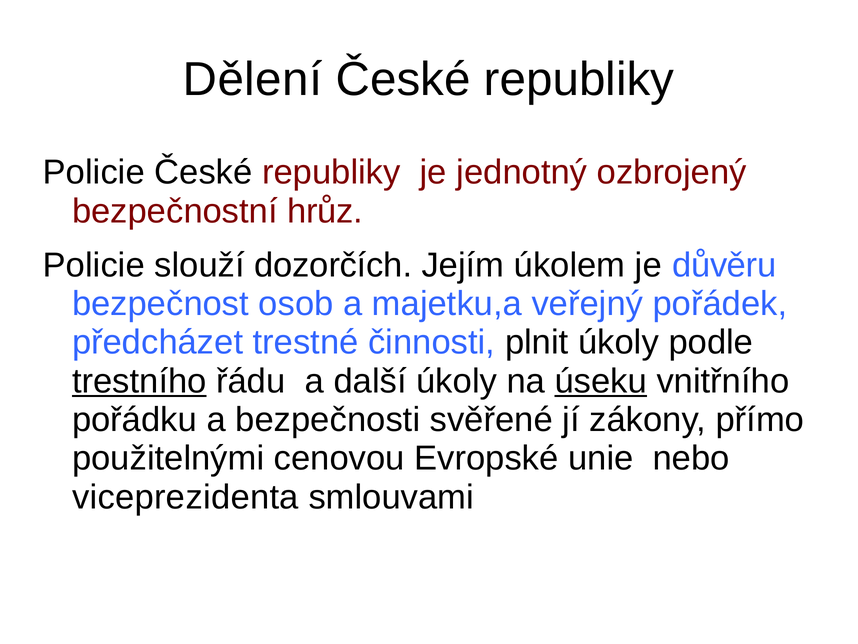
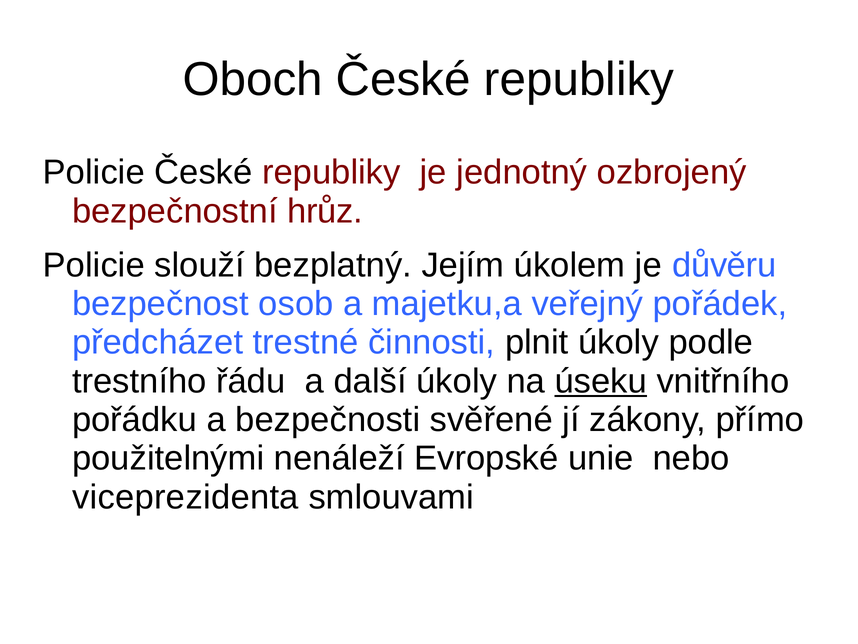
Dělení: Dělení -> Oboch
dozorčích: dozorčích -> bezplatný
trestního underline: present -> none
cenovou: cenovou -> nenáleží
